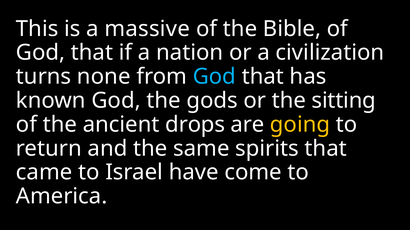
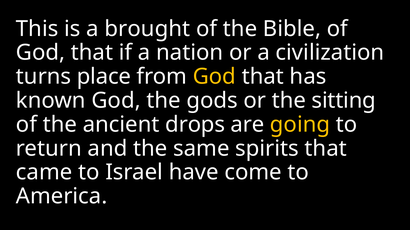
massive: massive -> brought
none: none -> place
God at (214, 77) colour: light blue -> yellow
